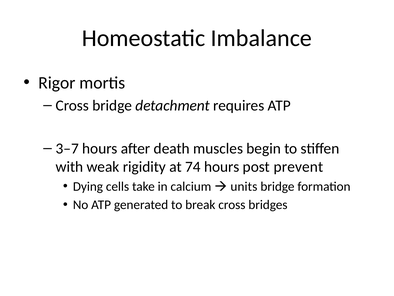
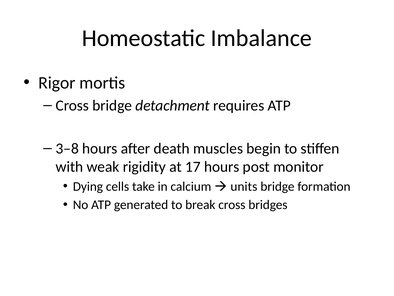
3–7: 3–7 -> 3–8
74: 74 -> 17
prevent: prevent -> monitor
